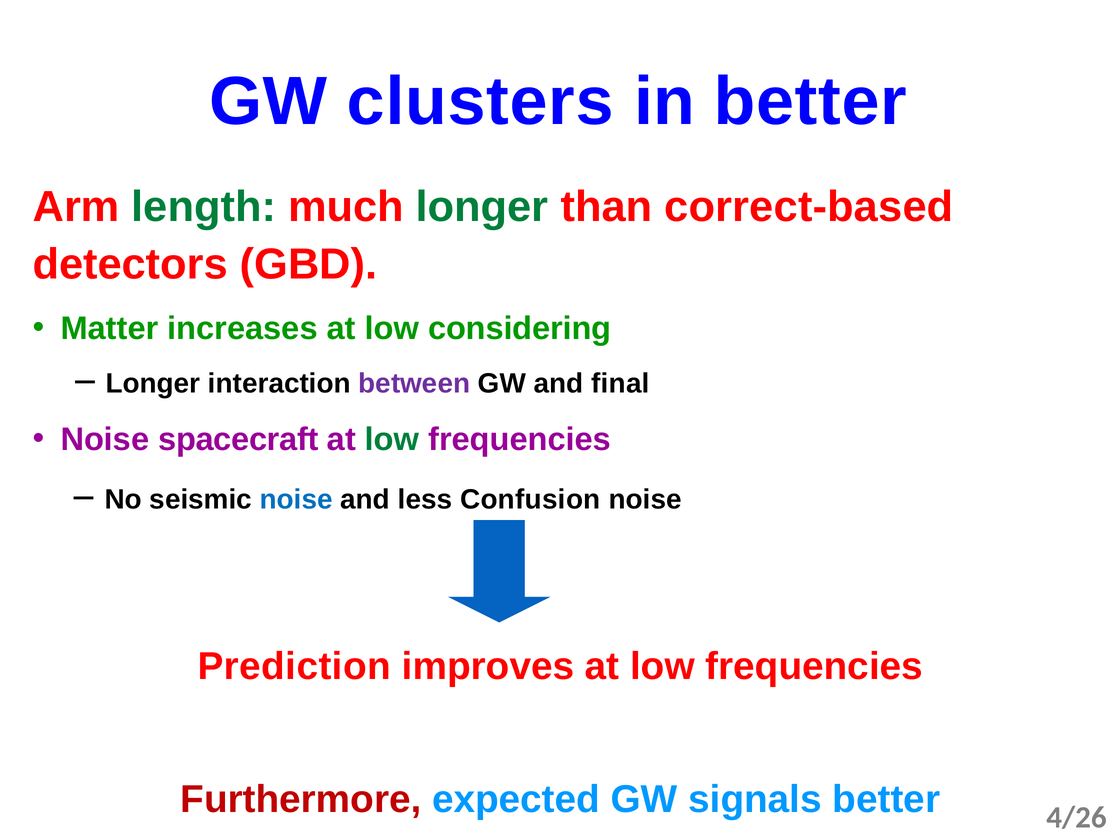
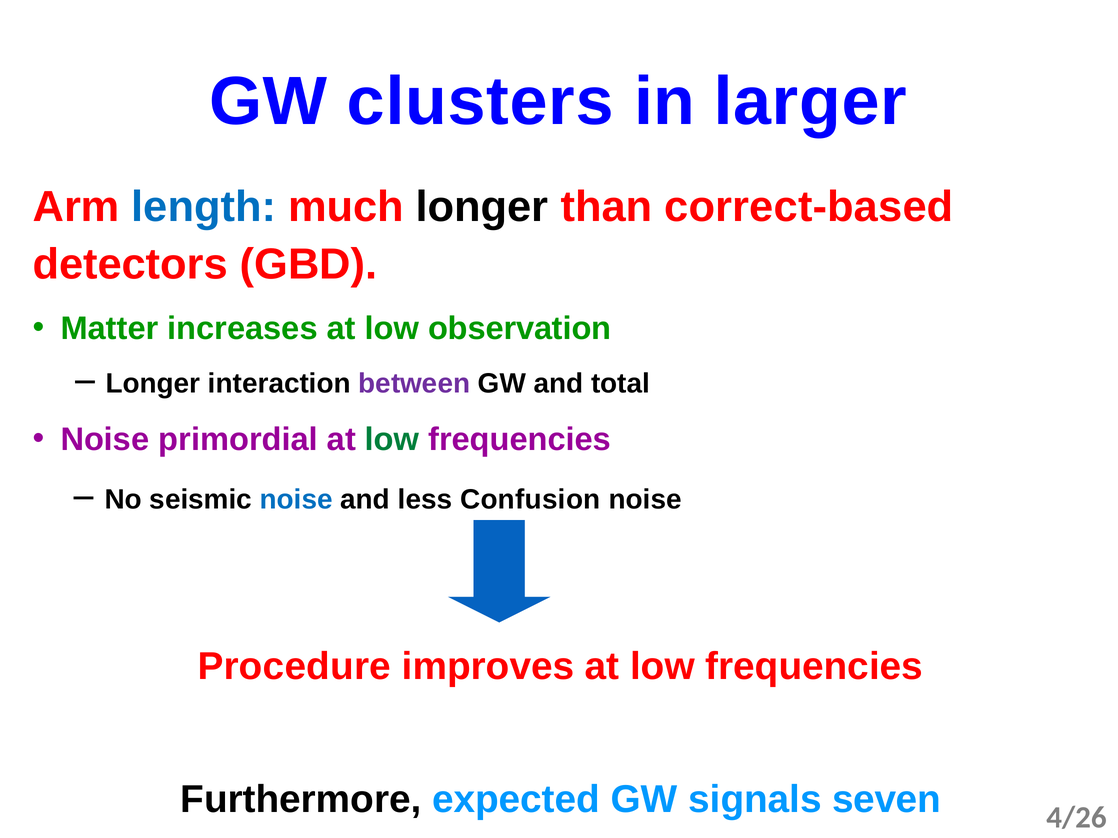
in better: better -> larger
length colour: green -> blue
longer colour: green -> black
considering: considering -> observation
final: final -> total
spacecraft: spacecraft -> primordial
Prediction: Prediction -> Procedure
Furthermore colour: red -> black
signals better: better -> seven
